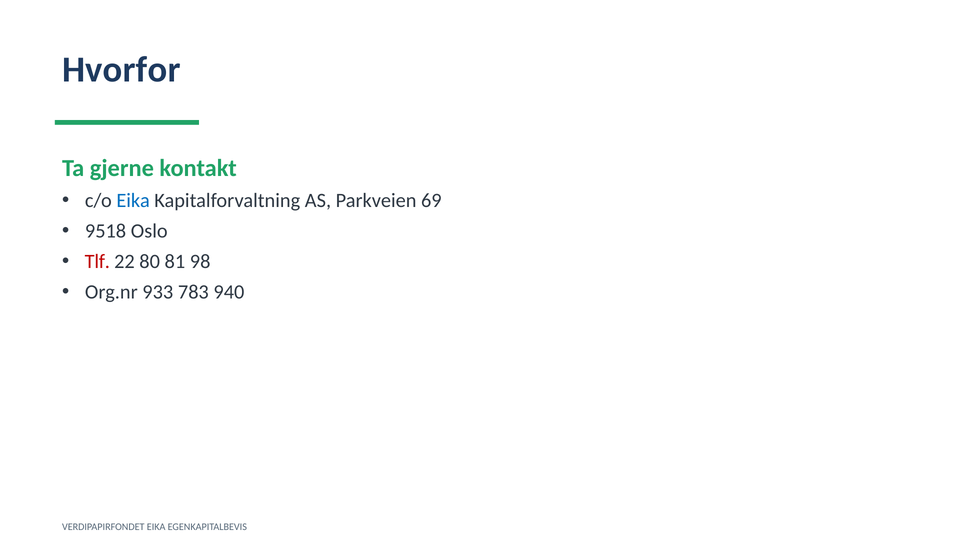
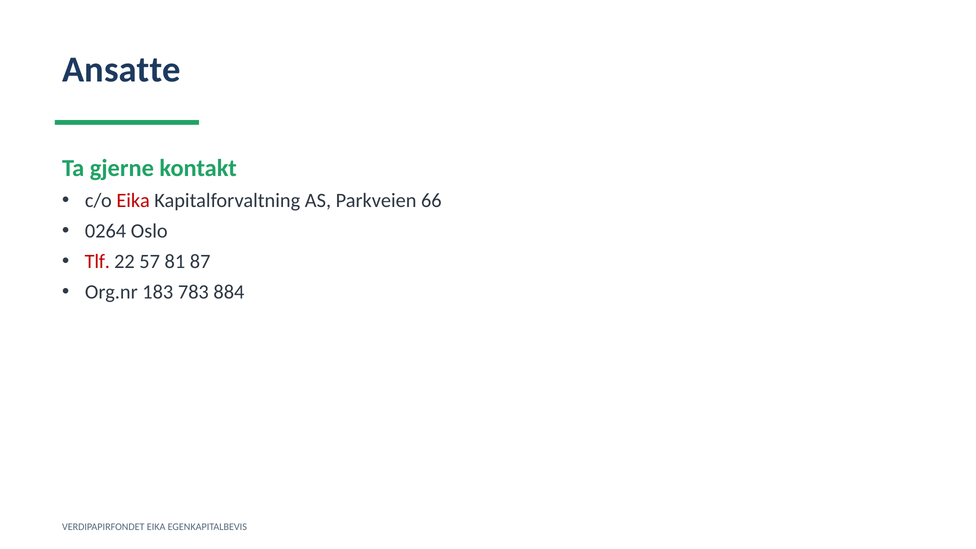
Hvorfor: Hvorfor -> Ansatte
Eika at (133, 201) colour: blue -> red
69: 69 -> 66
9518: 9518 -> 0264
80: 80 -> 57
98: 98 -> 87
933: 933 -> 183
940: 940 -> 884
